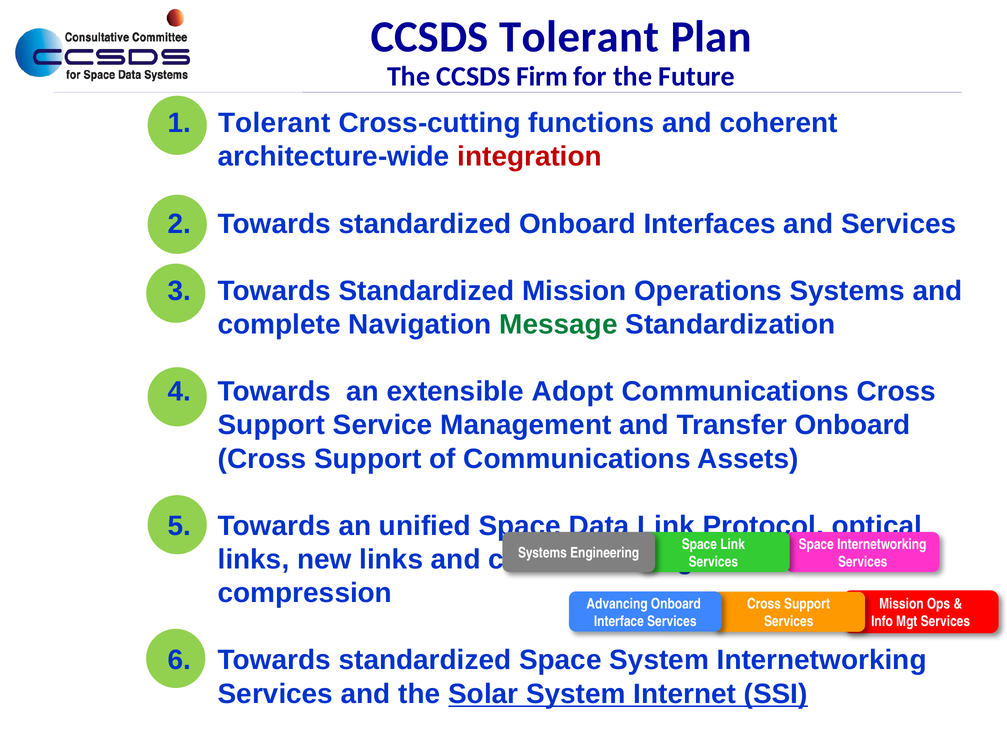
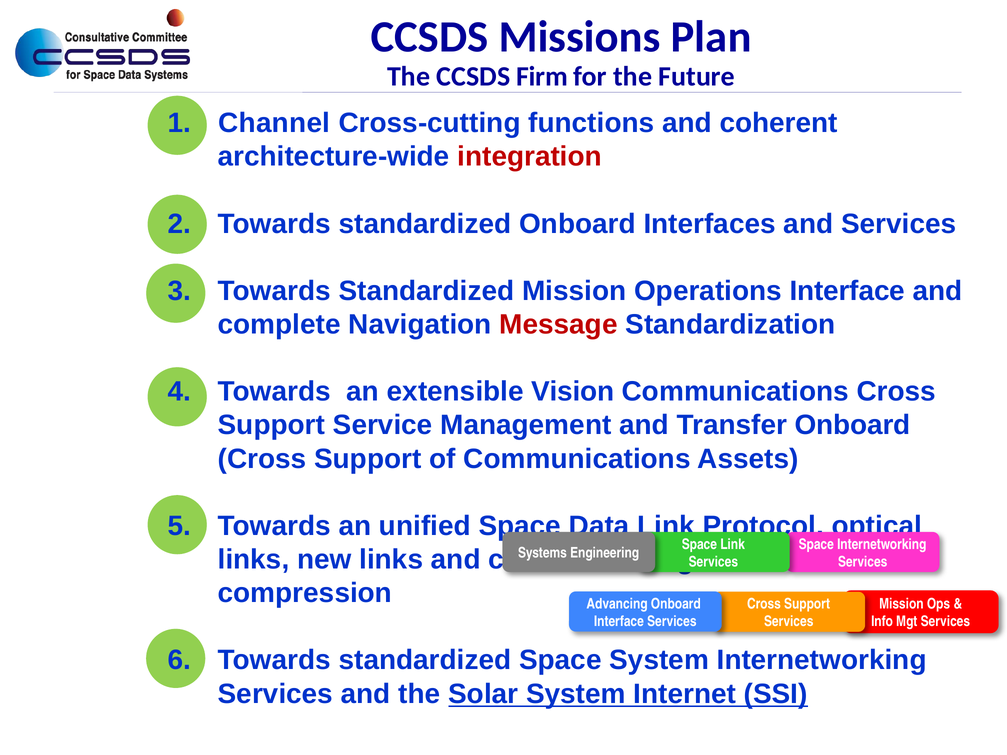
CCSDS Tolerant: Tolerant -> Missions
Tolerant at (274, 123): Tolerant -> Channel
Operations Systems: Systems -> Interface
Message colour: green -> red
Adopt: Adopt -> Vision
